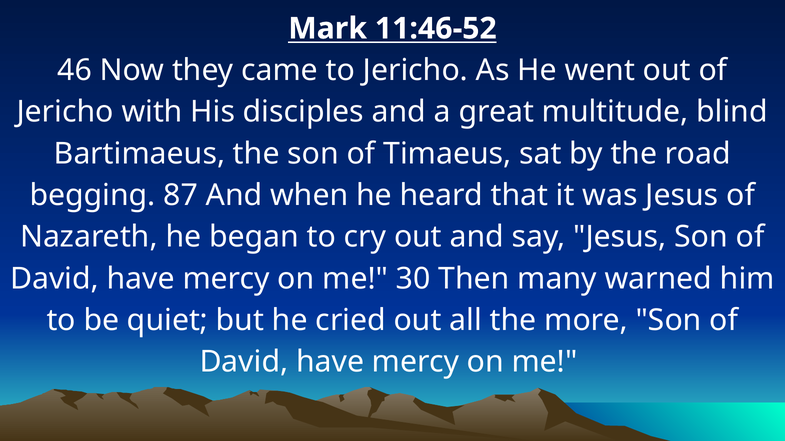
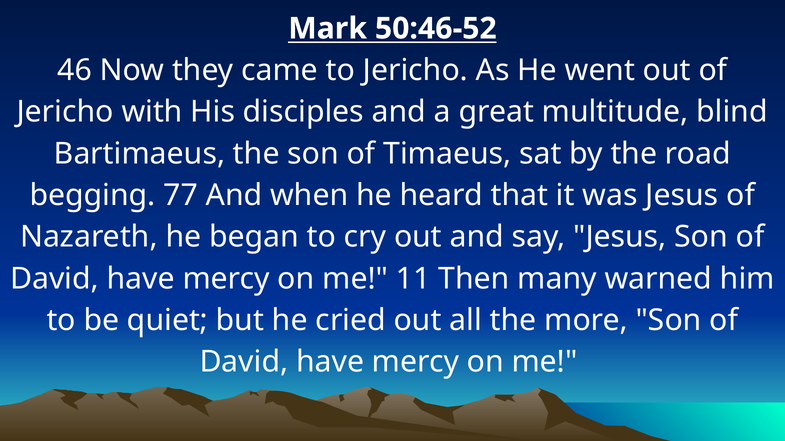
11:46-52: 11:46-52 -> 50:46-52
87: 87 -> 77
30: 30 -> 11
